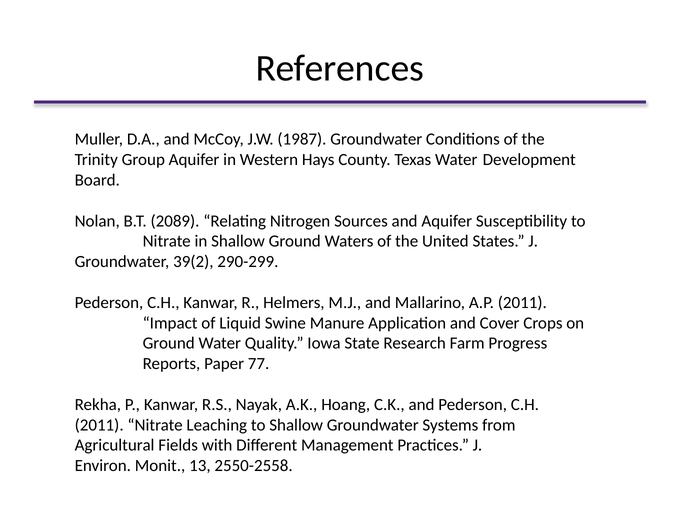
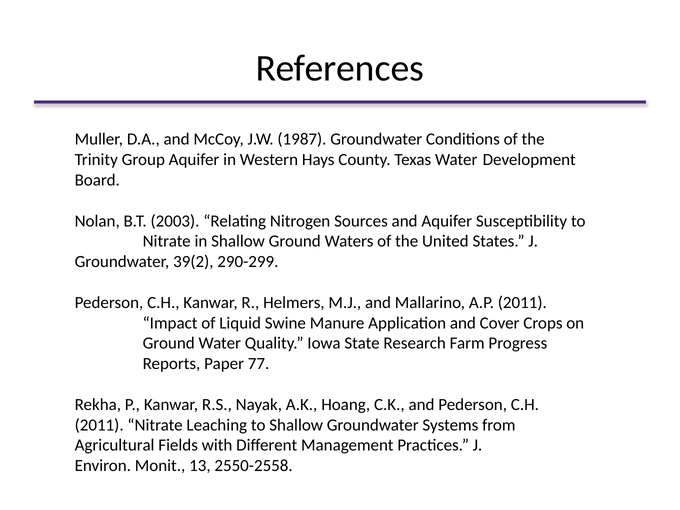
2089: 2089 -> 2003
